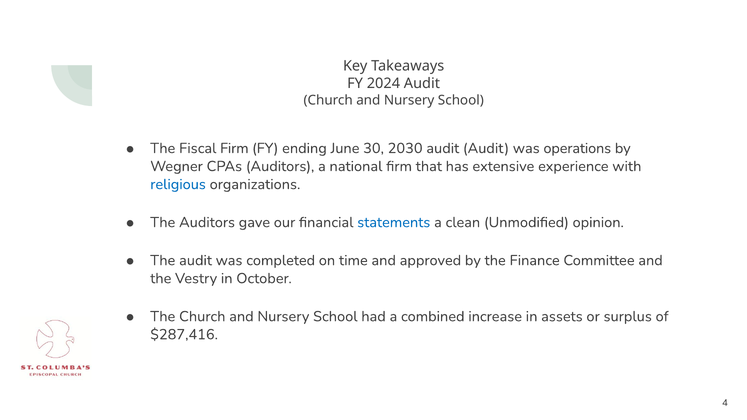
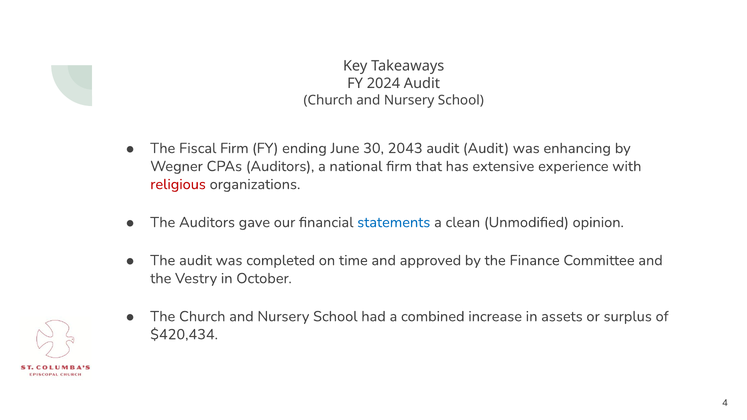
2030: 2030 -> 2043
operations: operations -> enhancing
religious colour: blue -> red
$287,416: $287,416 -> $420,434
